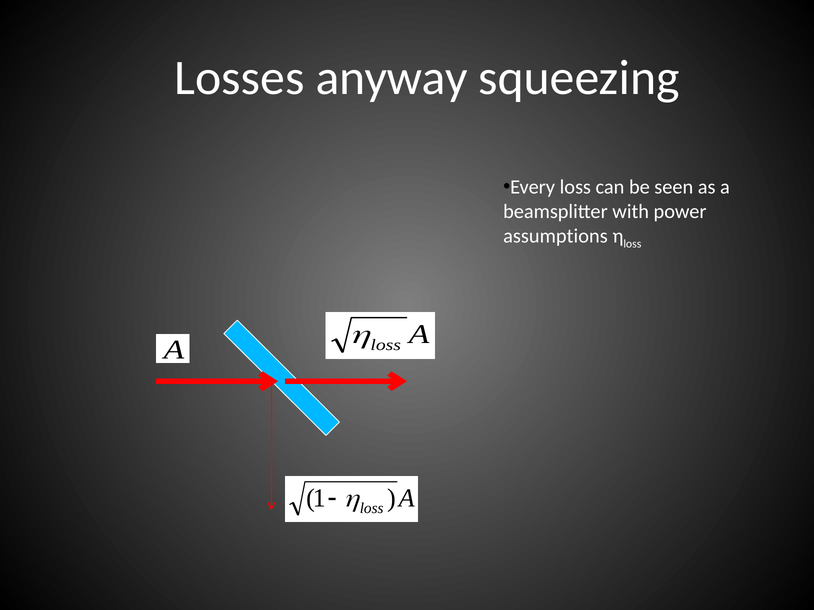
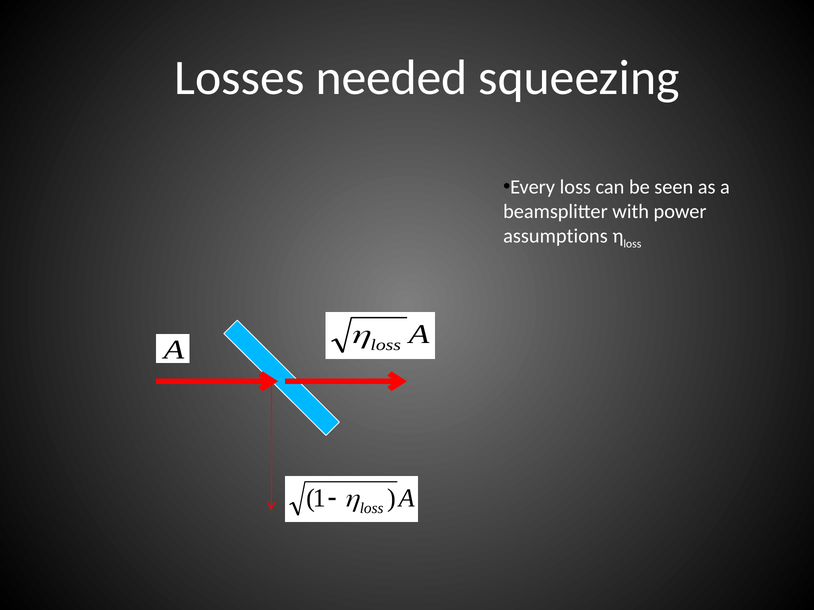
anyway: anyway -> needed
